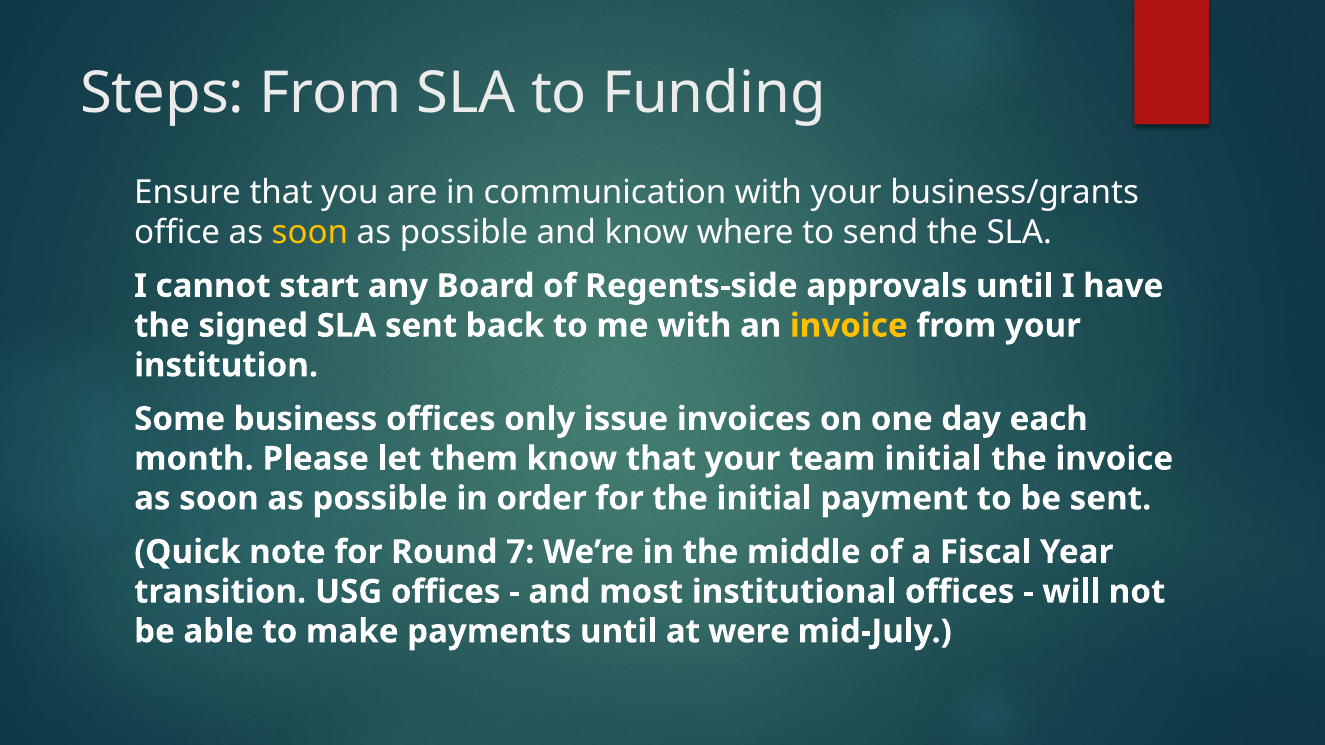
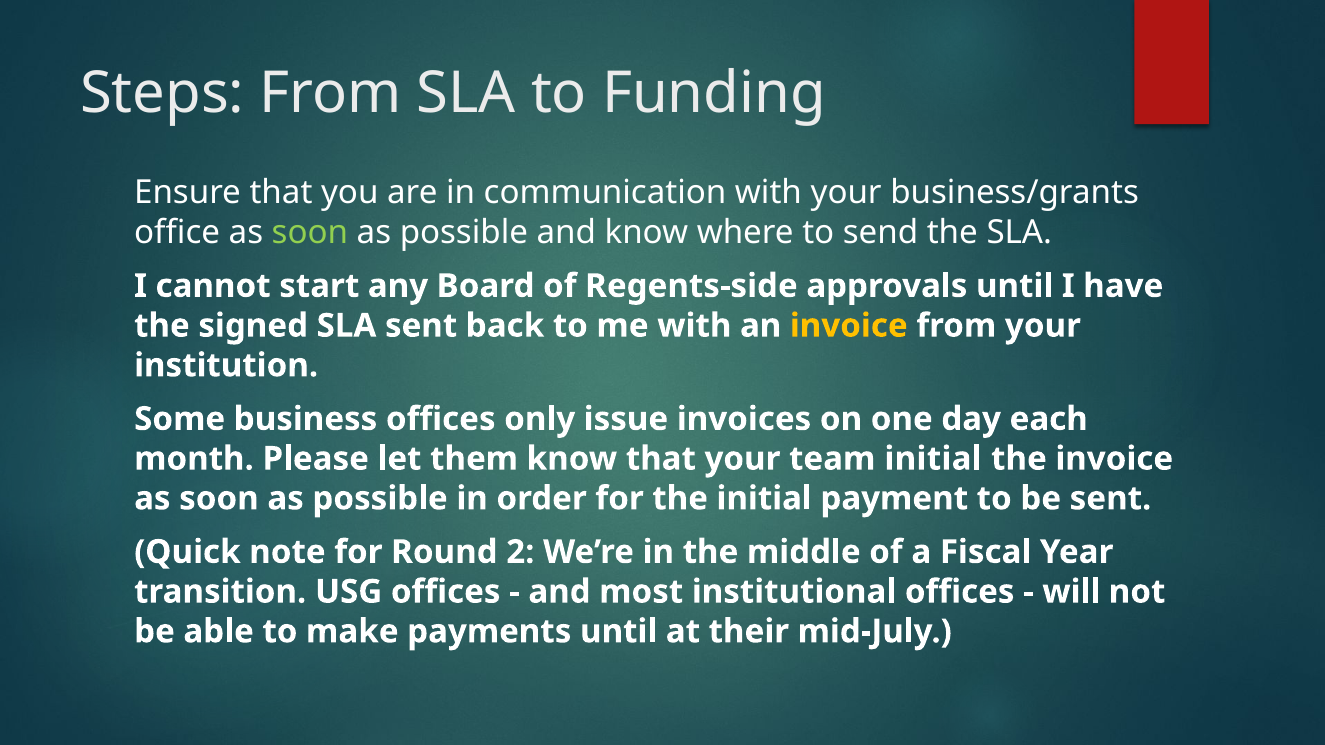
soon at (310, 233) colour: yellow -> light green
7: 7 -> 2
were: were -> their
